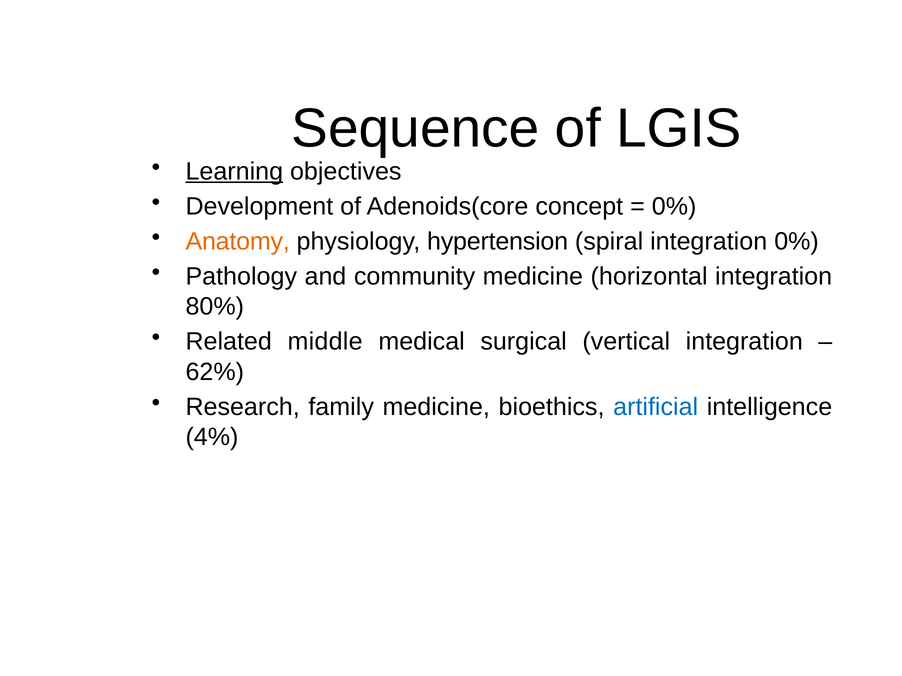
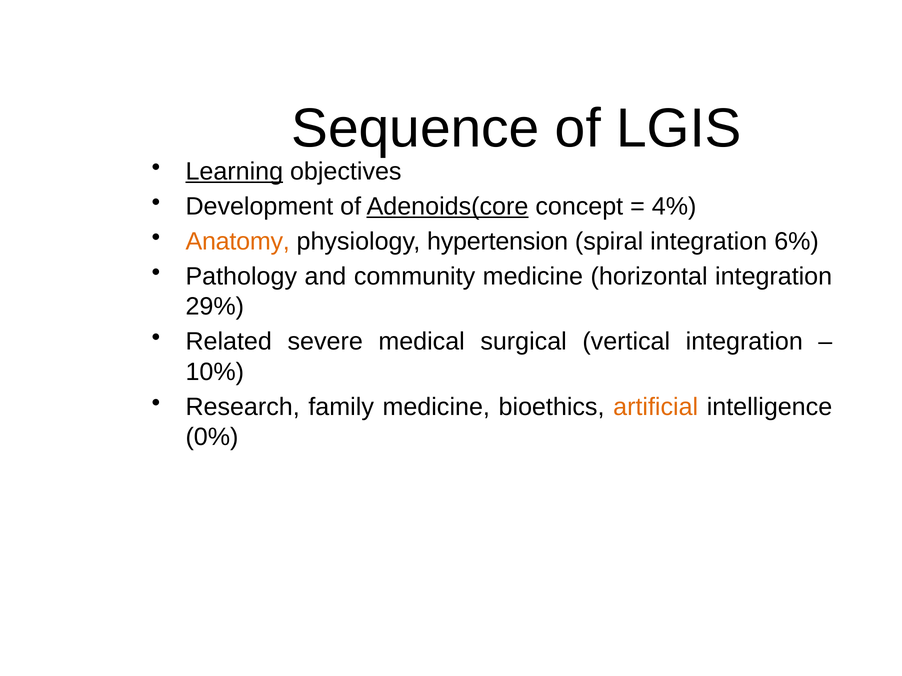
Adenoids(core underline: none -> present
0% at (674, 207): 0% -> 4%
integration 0%: 0% -> 6%
80%: 80% -> 29%
middle: middle -> severe
62%: 62% -> 10%
artificial colour: blue -> orange
4%: 4% -> 0%
